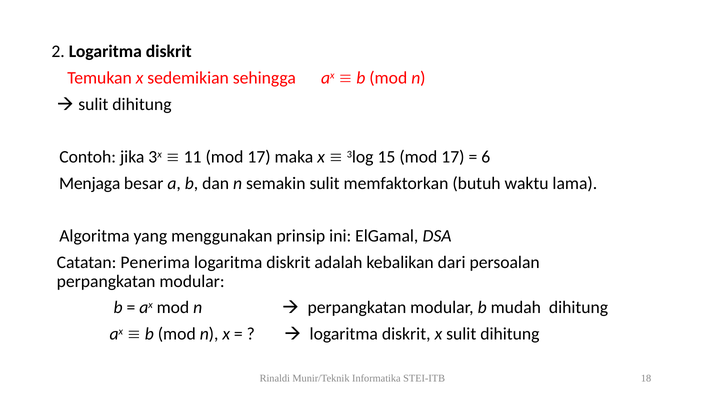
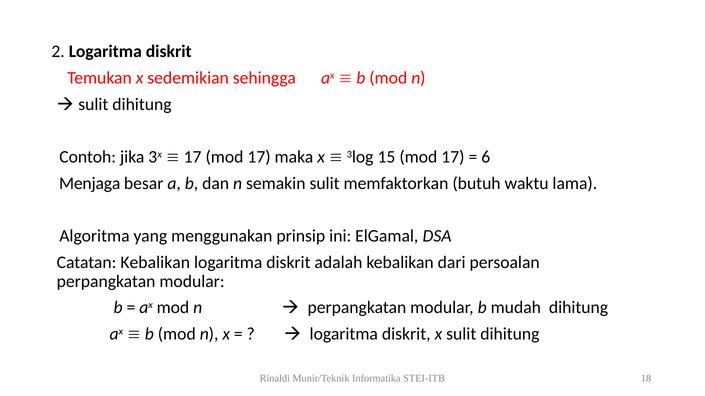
11 at (193, 157): 11 -> 17
Catatan Penerima: Penerima -> Kebalikan
